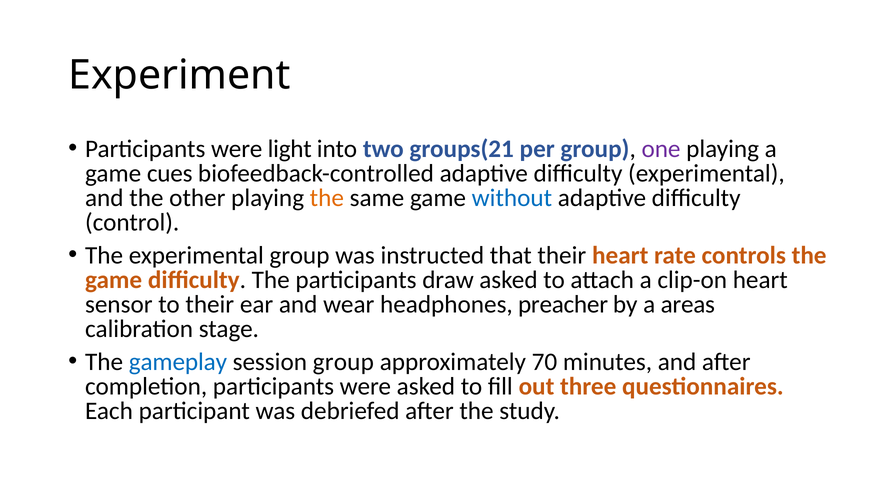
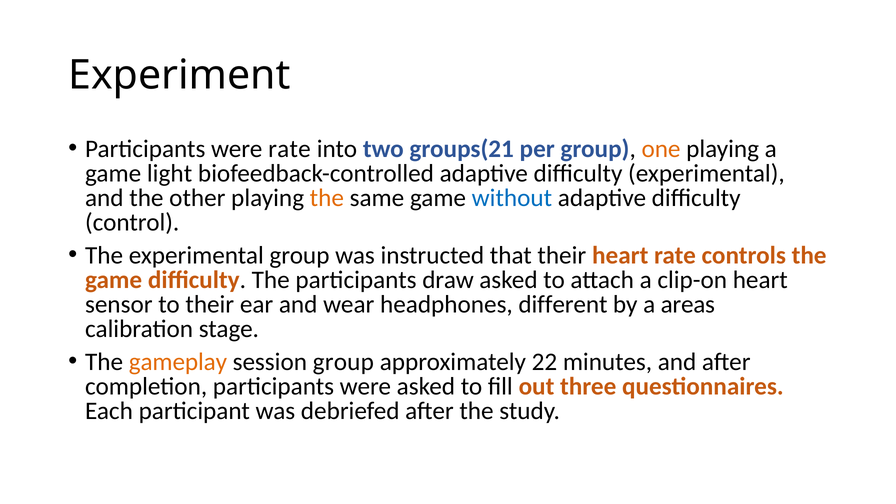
were light: light -> rate
one colour: purple -> orange
cues: cues -> light
preacher: preacher -> different
gameplay colour: blue -> orange
70: 70 -> 22
